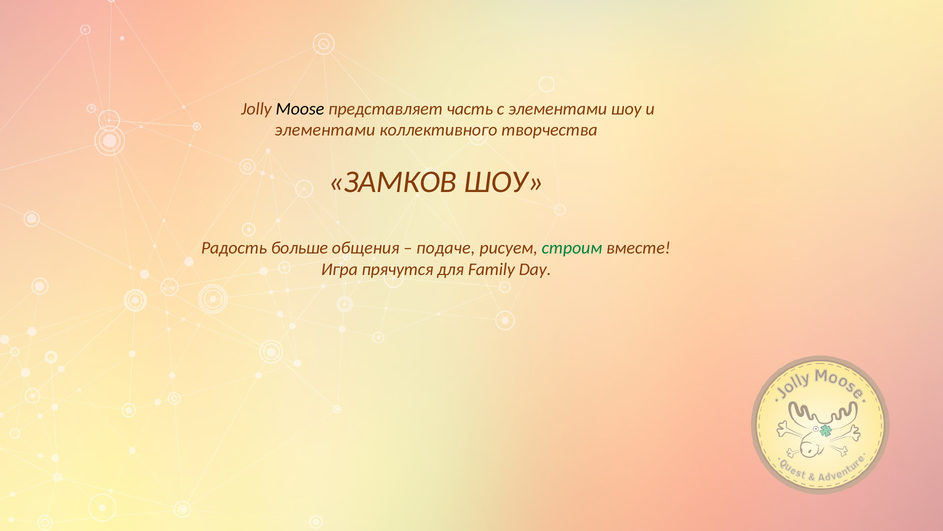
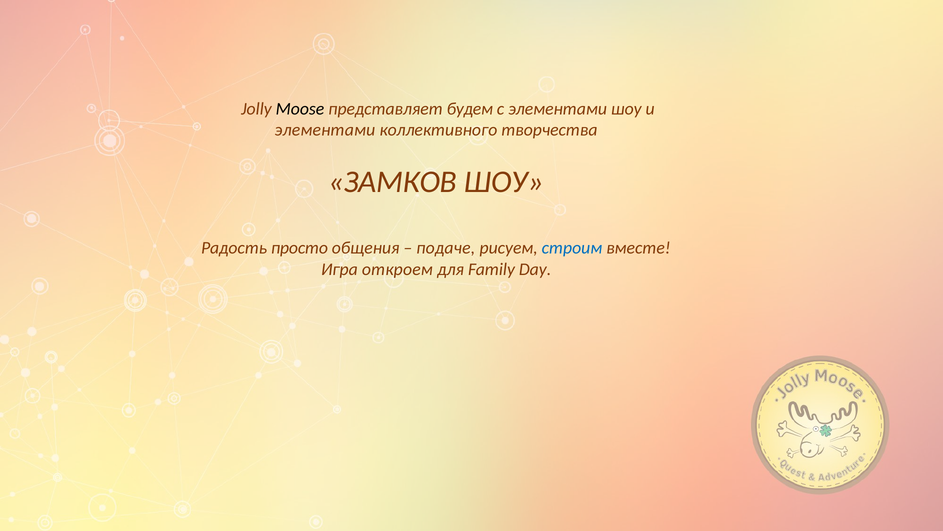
часть: часть -> будем
больше: больше -> просто
строим colour: green -> blue
прячутся: прячутся -> откроем
